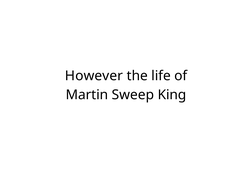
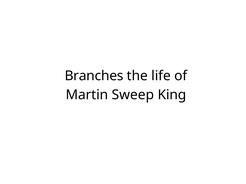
However: However -> Branches
